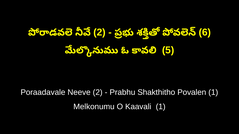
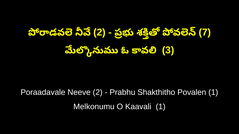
6: 6 -> 7
5: 5 -> 3
